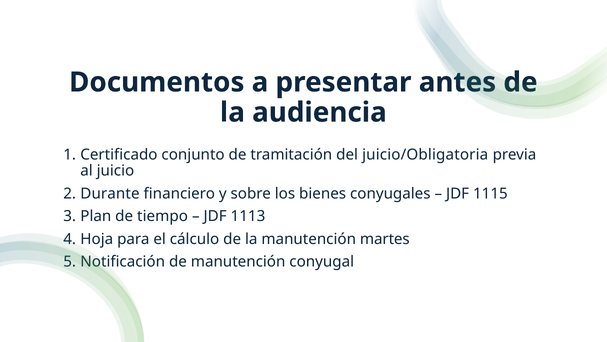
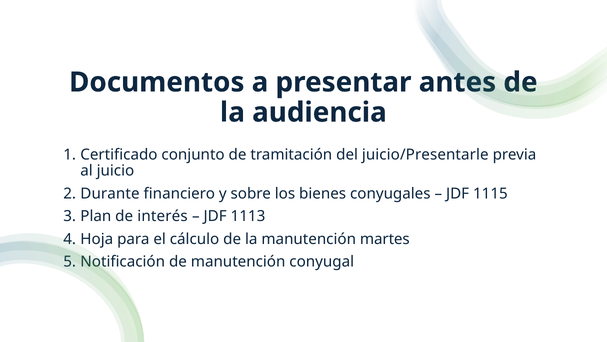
juicio/Obligatoria: juicio/Obligatoria -> juicio/Presentarle
tiempo: tiempo -> interés
